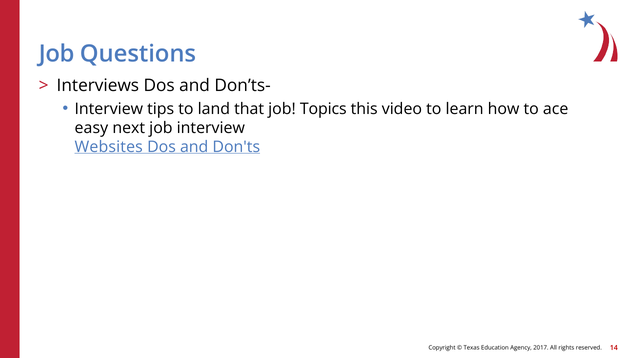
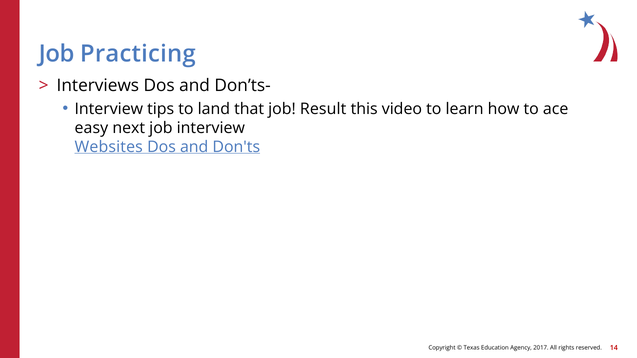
Questions: Questions -> Practicing
Topics: Topics -> Result
